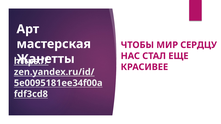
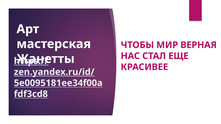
СЕРДЦУ: СЕРДЦУ -> ВЕРНАЯ
